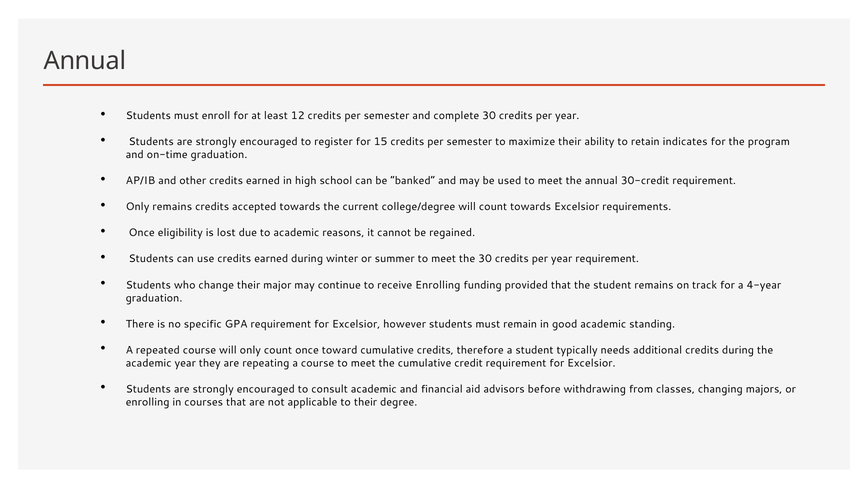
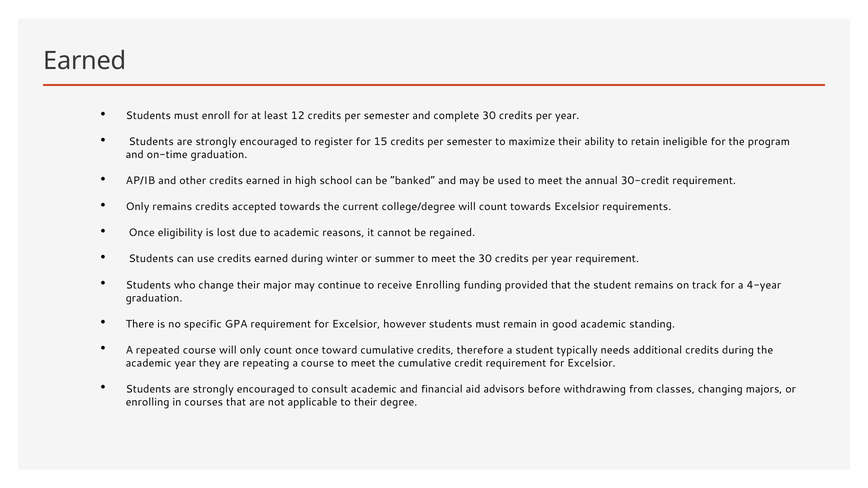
Annual at (85, 61): Annual -> Earned
indicates: indicates -> ineligible
